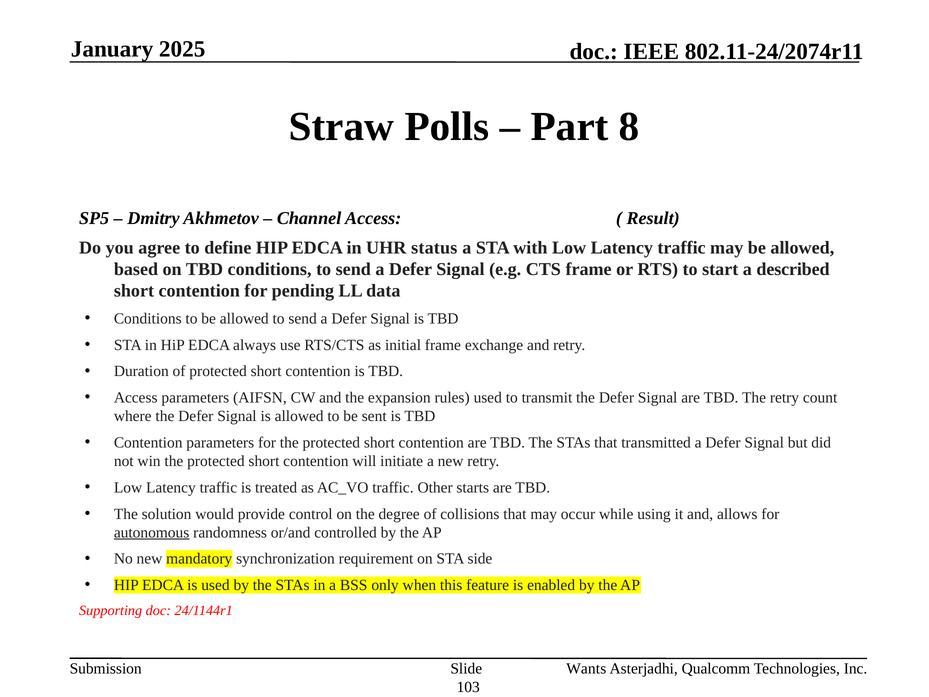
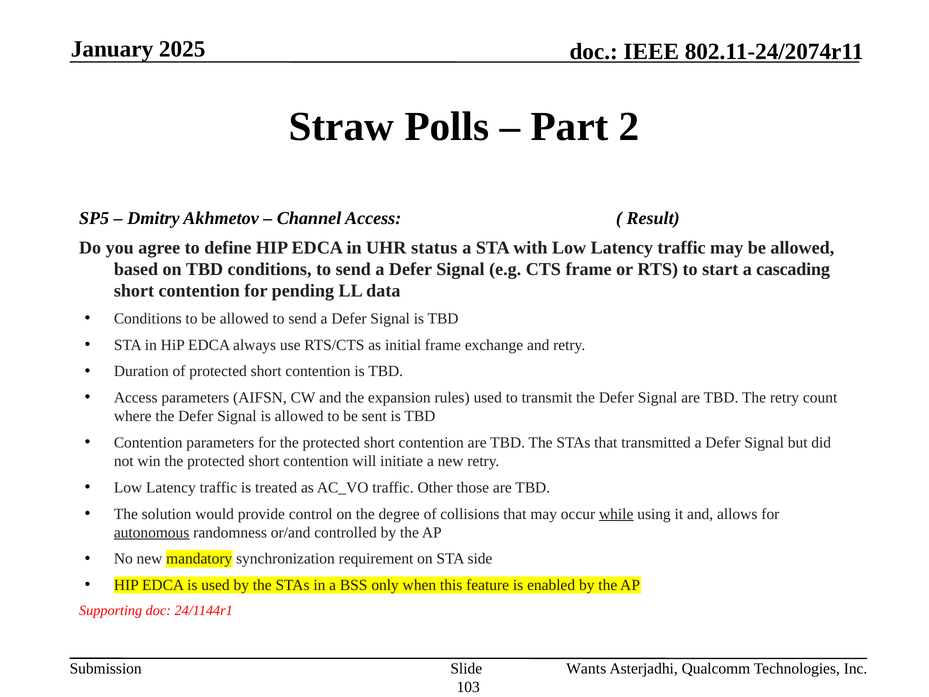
8: 8 -> 2
described: described -> cascading
starts: starts -> those
while underline: none -> present
